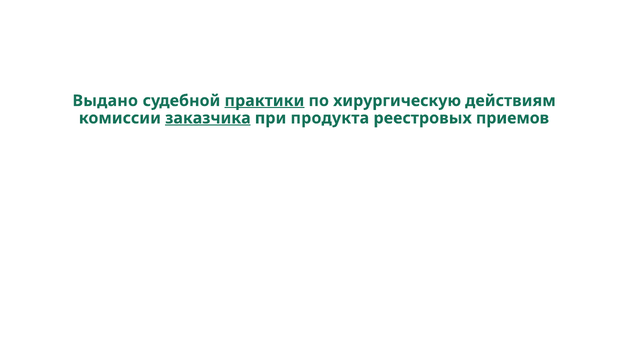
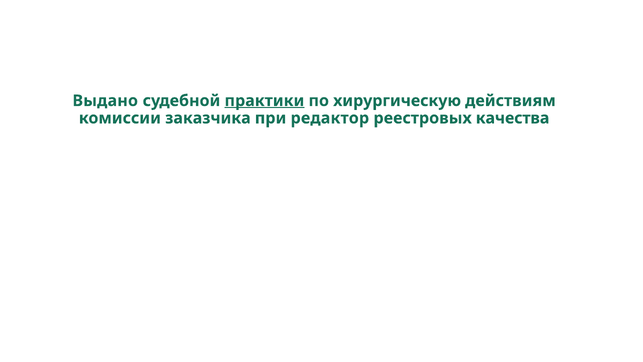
заказчика underline: present -> none
продукта: продукта -> редактор
приемов: приемов -> качества
